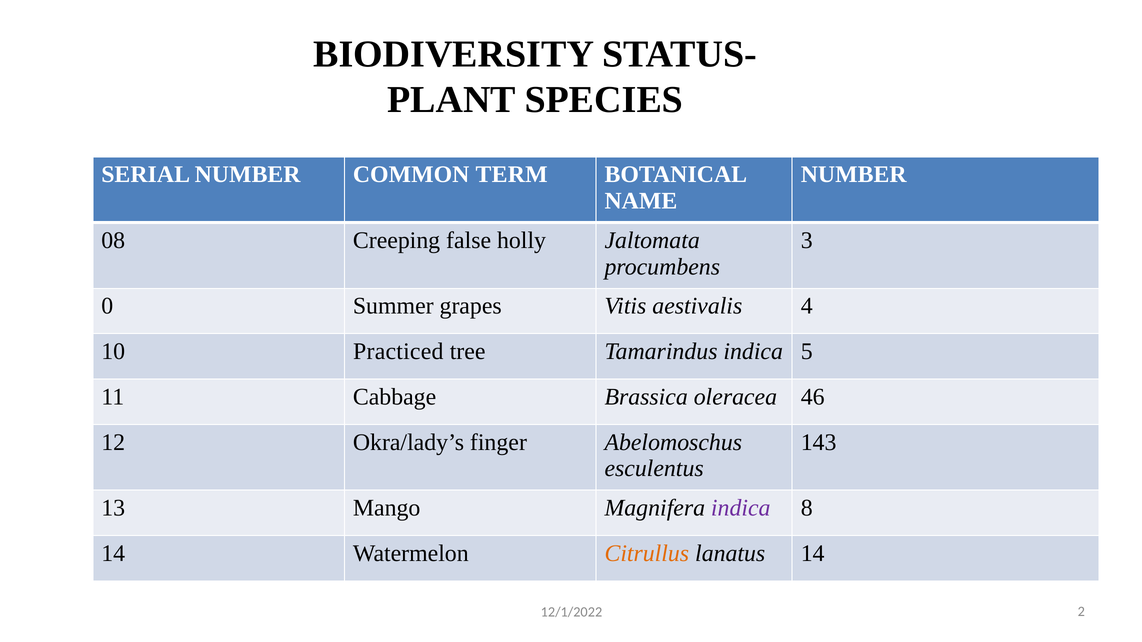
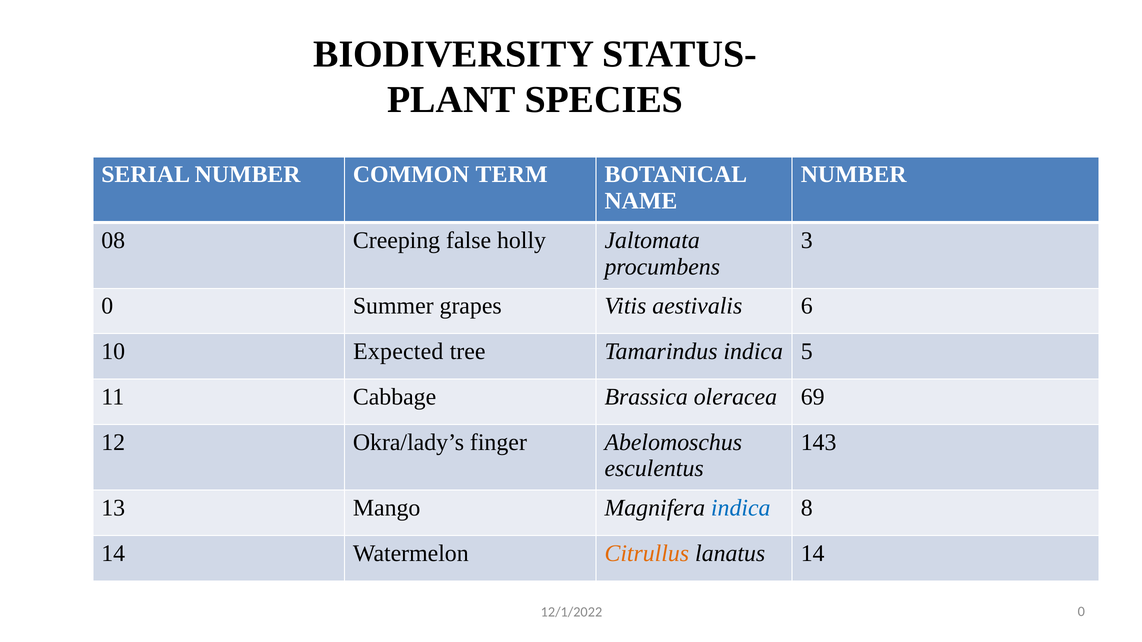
4: 4 -> 6
Practiced: Practiced -> Expected
46: 46 -> 69
indica at (741, 508) colour: purple -> blue
12/1/2022 2: 2 -> 0
